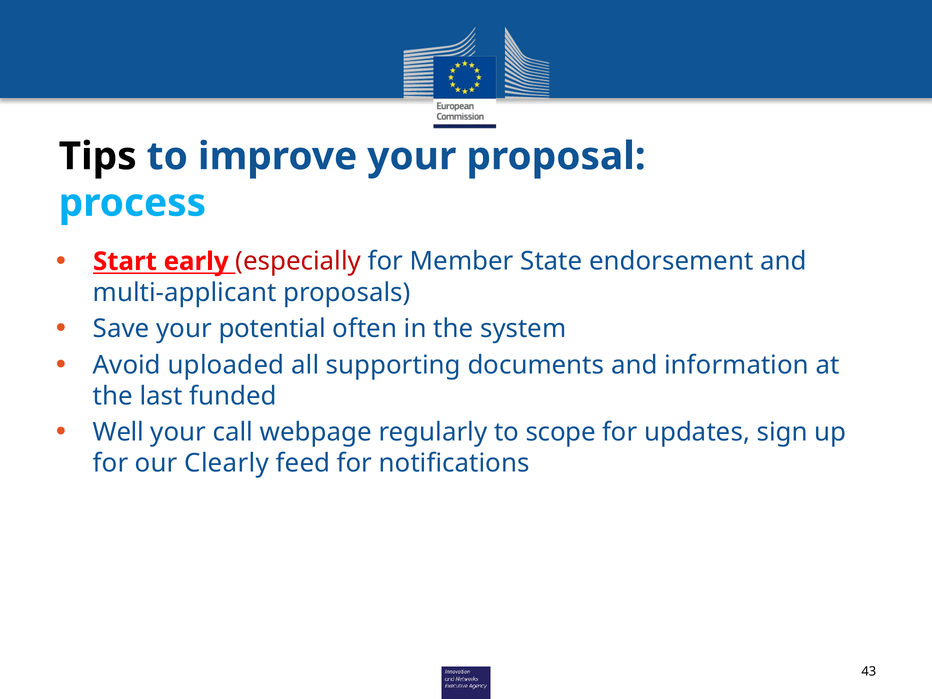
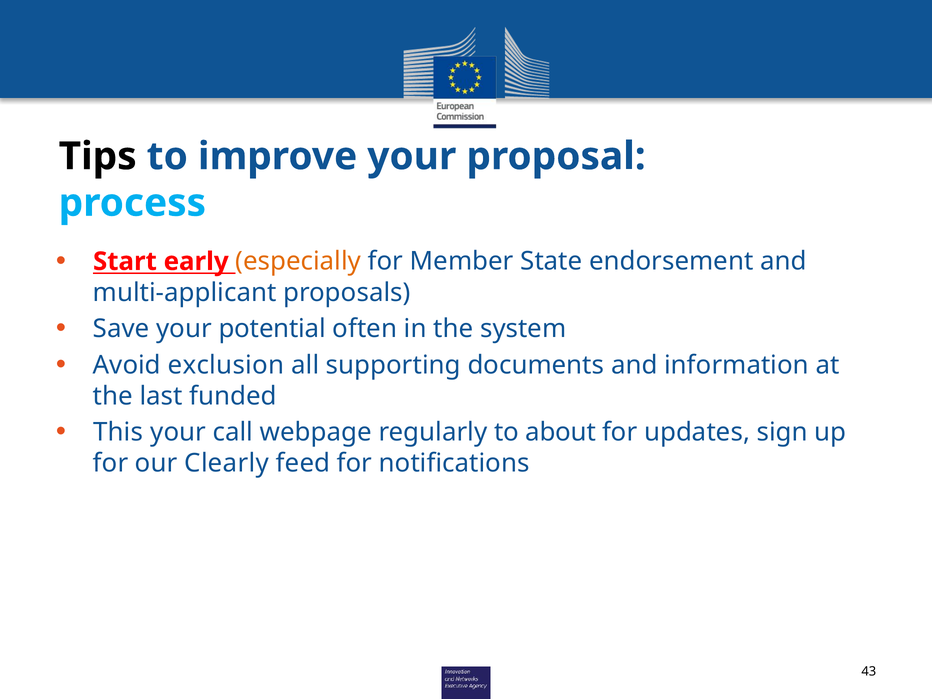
especially colour: red -> orange
uploaded: uploaded -> exclusion
Well: Well -> This
scope: scope -> about
